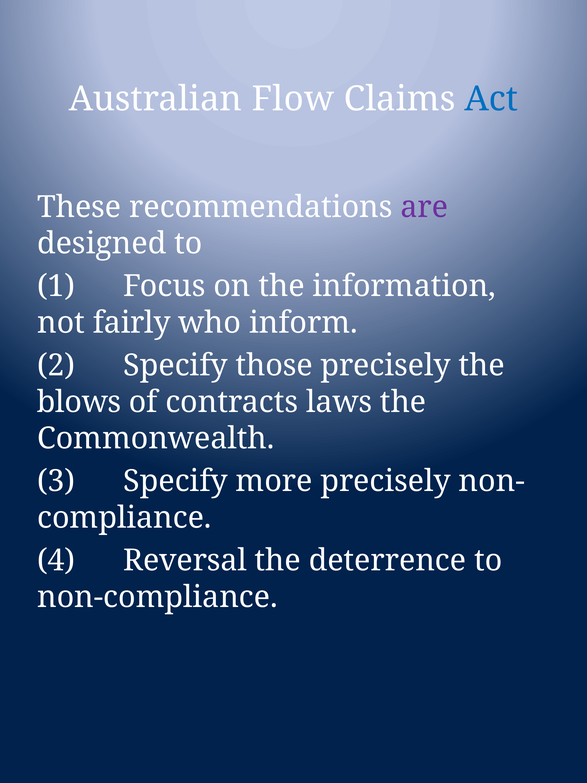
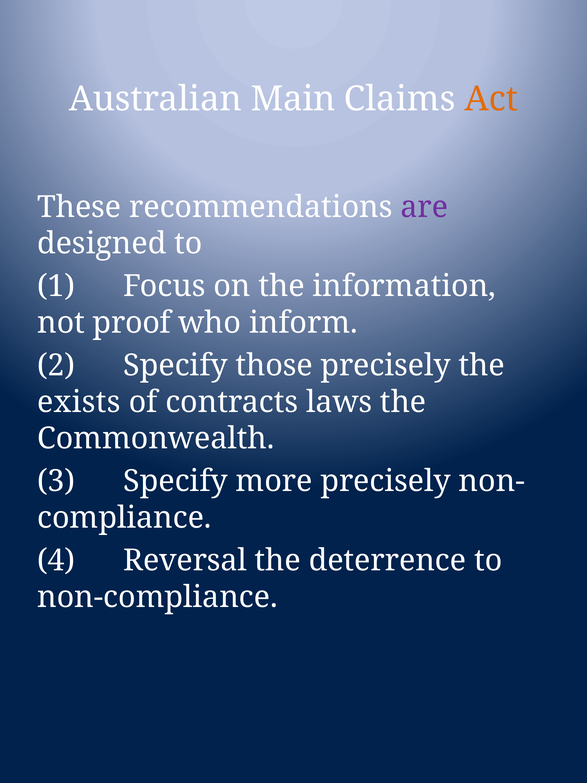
Flow: Flow -> Main
Act colour: blue -> orange
fairly: fairly -> proof
blows: blows -> exists
